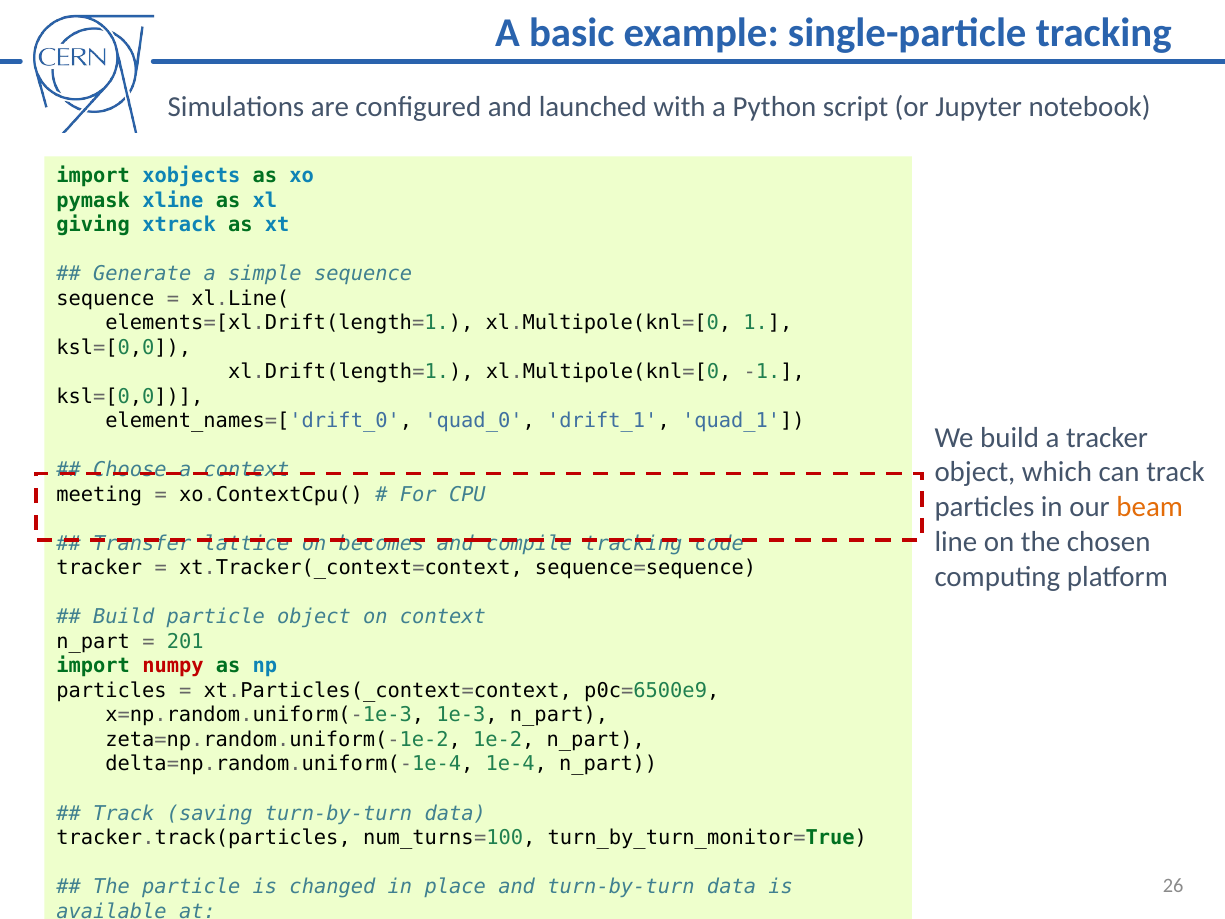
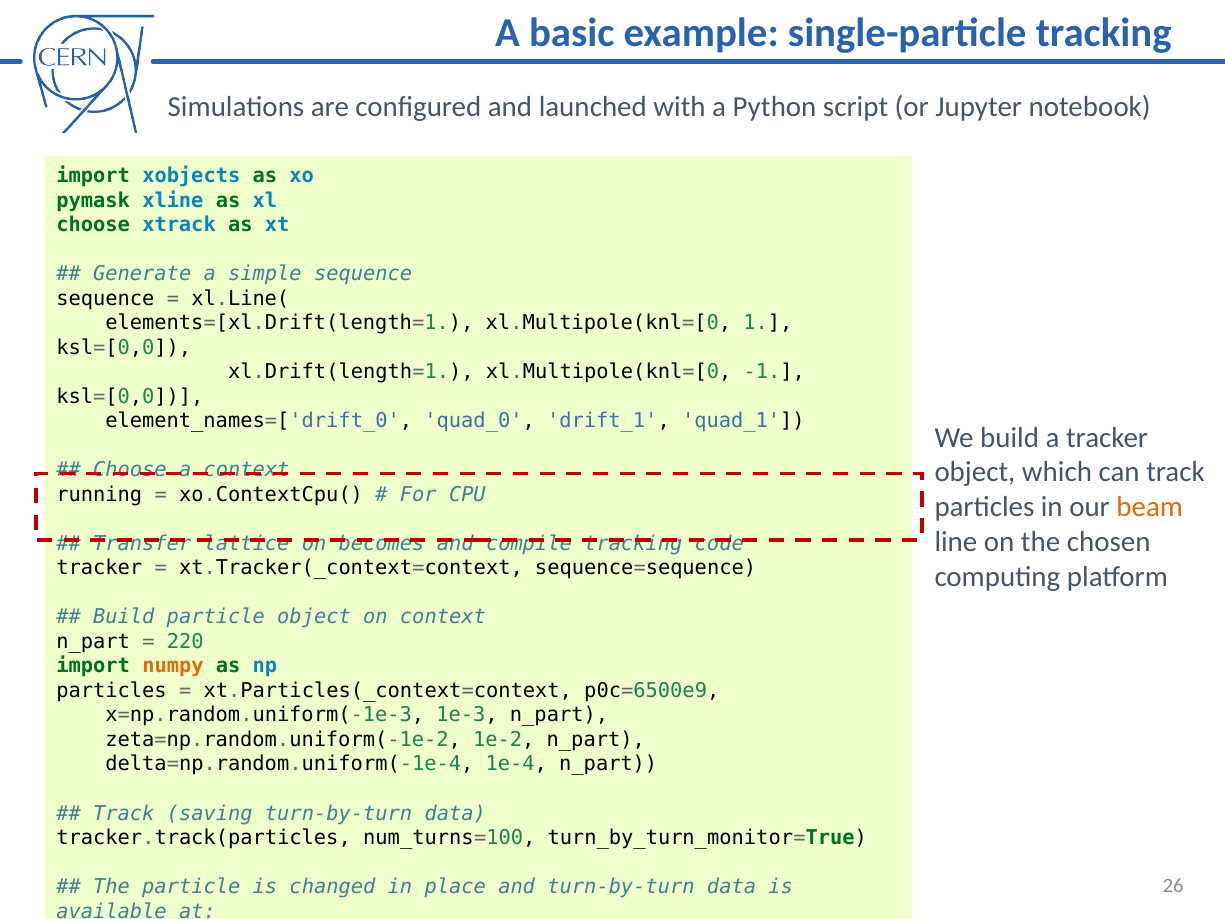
giving at (93, 225): giving -> choose
meeting: meeting -> running
201: 201 -> 220
numpy colour: red -> orange
